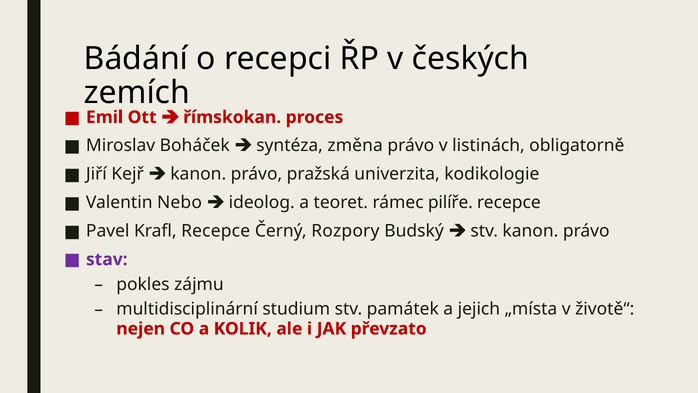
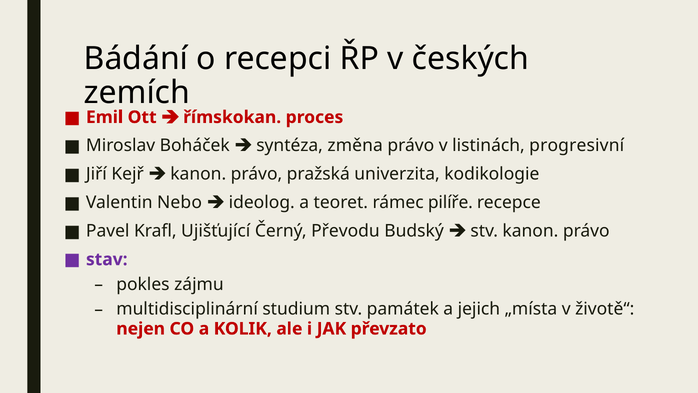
obligatorně: obligatorně -> progresivní
Krafl Recepce: Recepce -> Ujišťující
Rozpory: Rozpory -> Převodu
